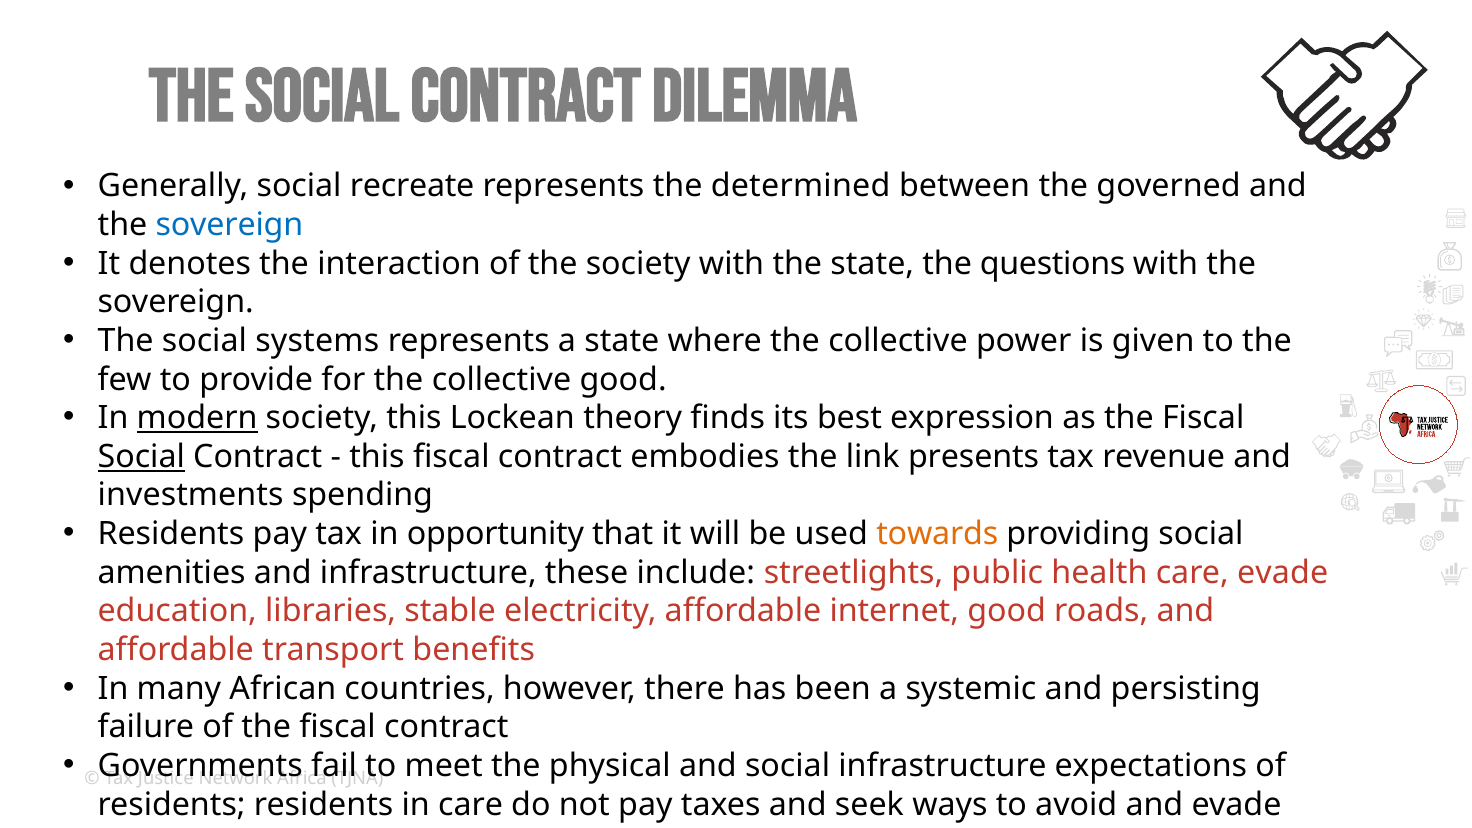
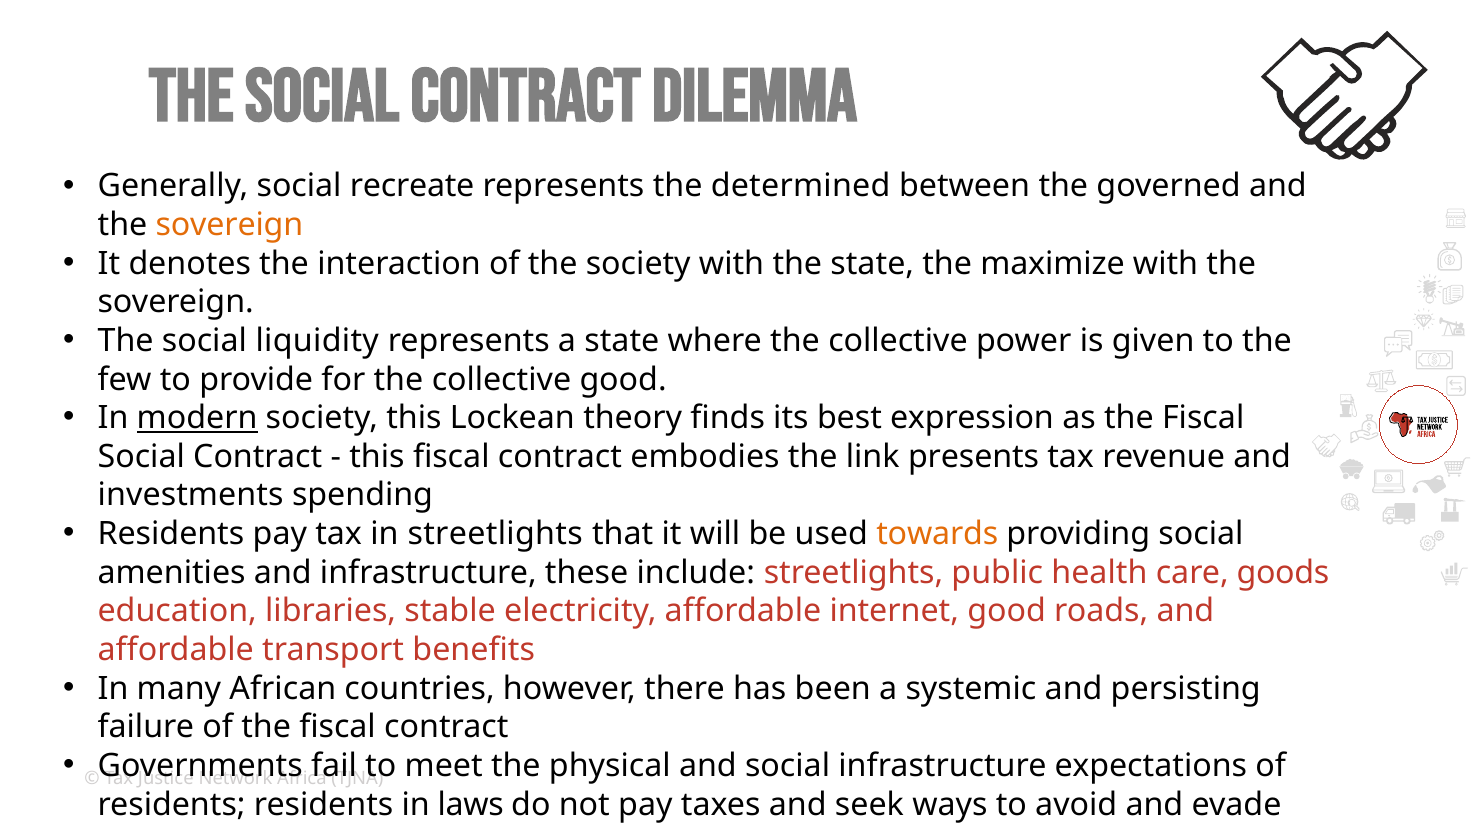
sovereign at (229, 225) colour: blue -> orange
questions: questions -> maximize
systems: systems -> liquidity
Social at (141, 457) underline: present -> none
in opportunity: opportunity -> streetlights
care evade: evade -> goods
in care: care -> laws
